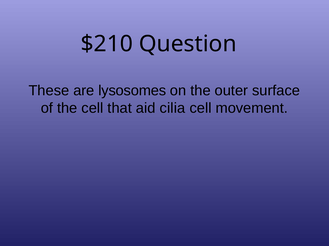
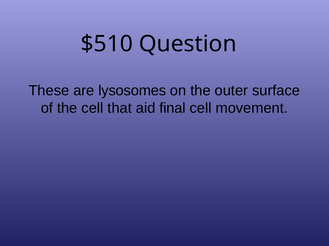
$210: $210 -> $510
cilia: cilia -> final
